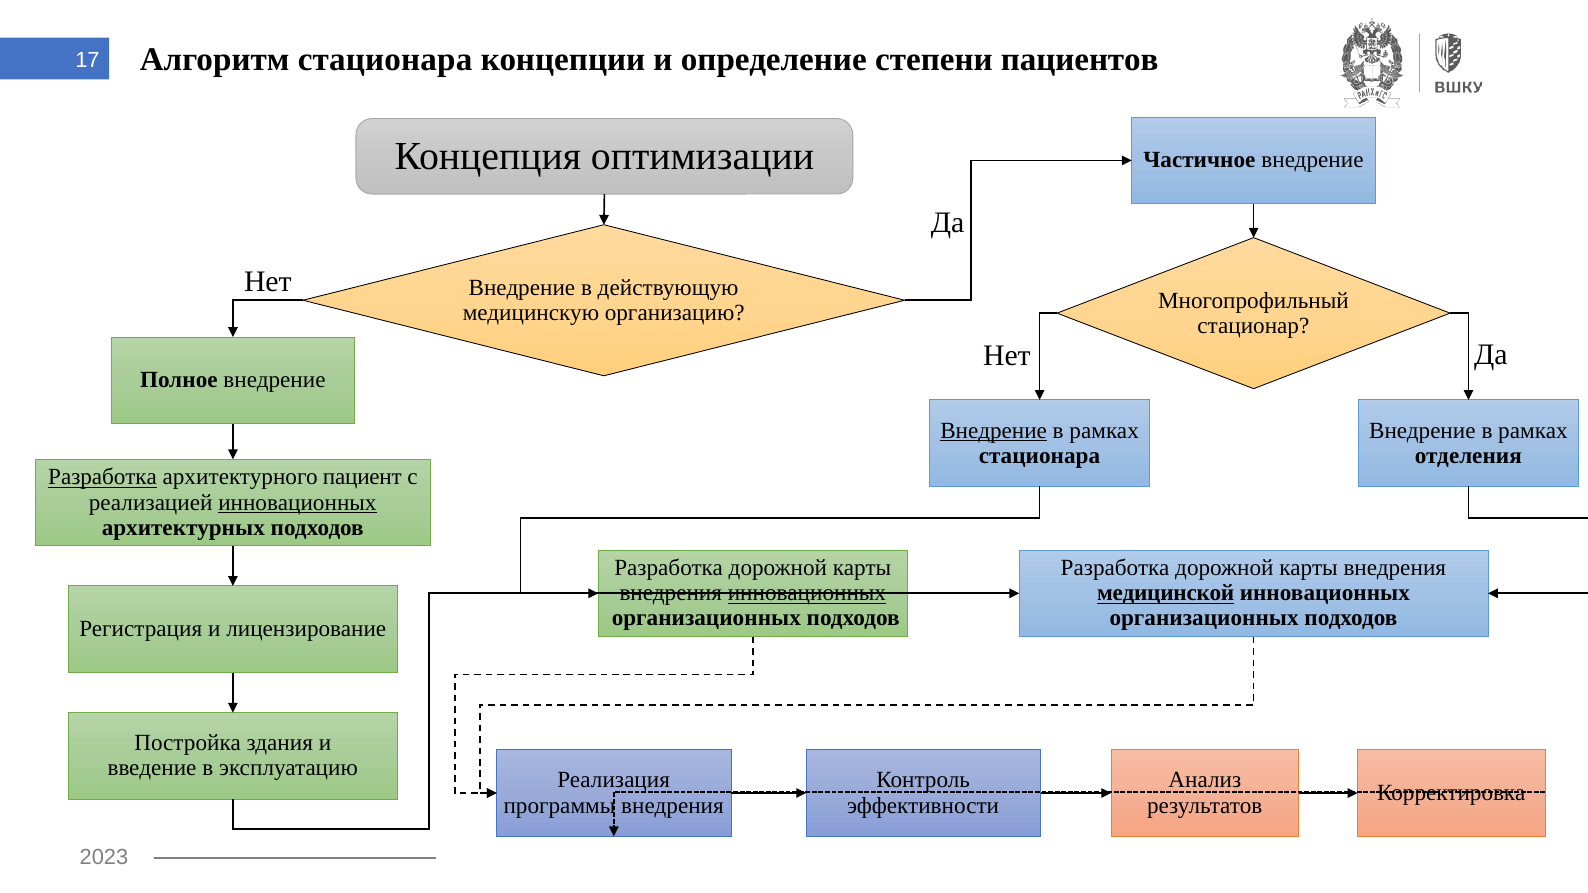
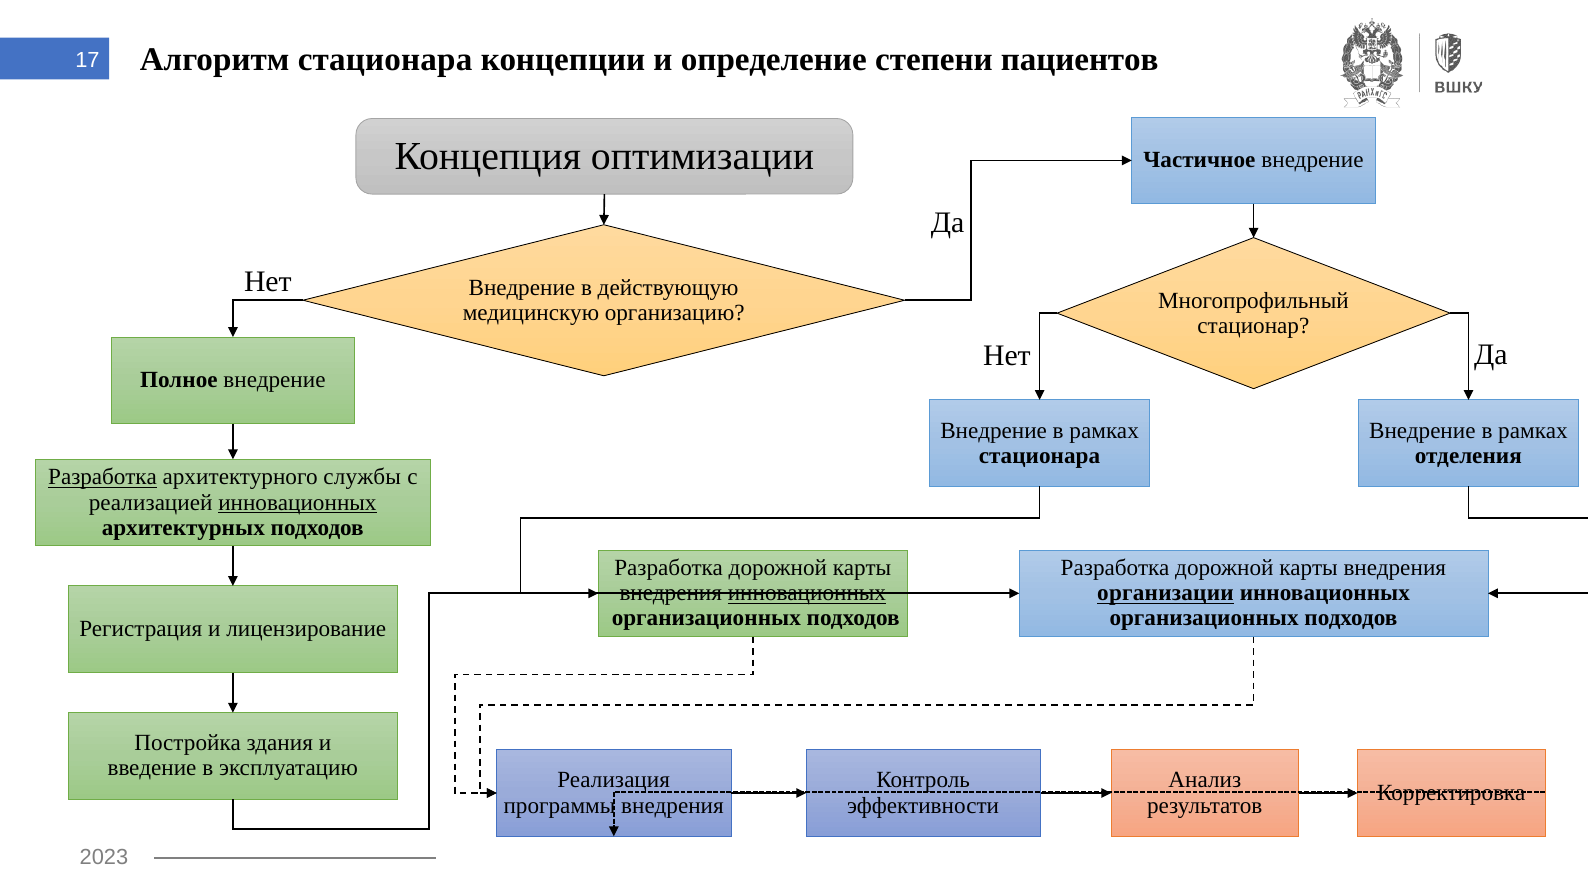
Внедрение at (994, 431) underline: present -> none
пациент: пациент -> службы
медицинской: медицинской -> организации
